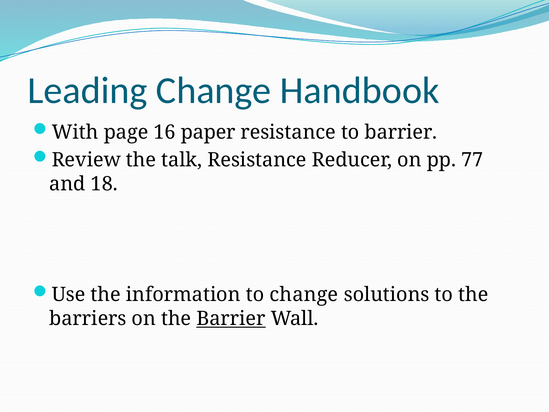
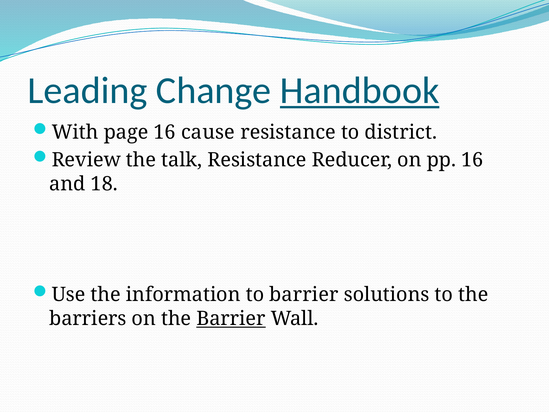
Handbook underline: none -> present
paper: paper -> cause
to barrier: barrier -> district
pp 77: 77 -> 16
to change: change -> barrier
